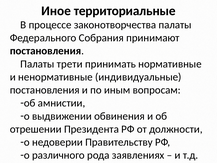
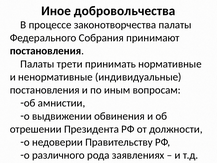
территориальные: территориальные -> добровольчества
